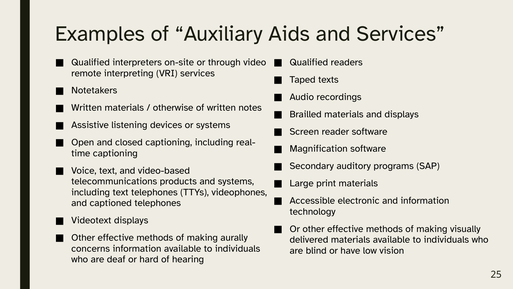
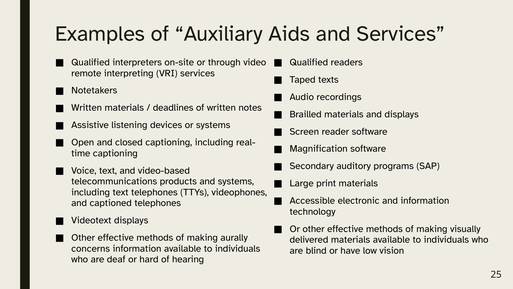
otherwise: otherwise -> deadlines
